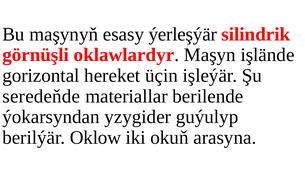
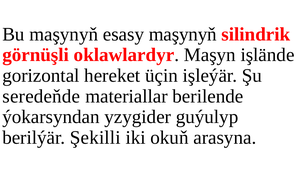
esasy ýerleşýär: ýerleşýär -> maşynyň
Oklow: Oklow -> Şekilli
